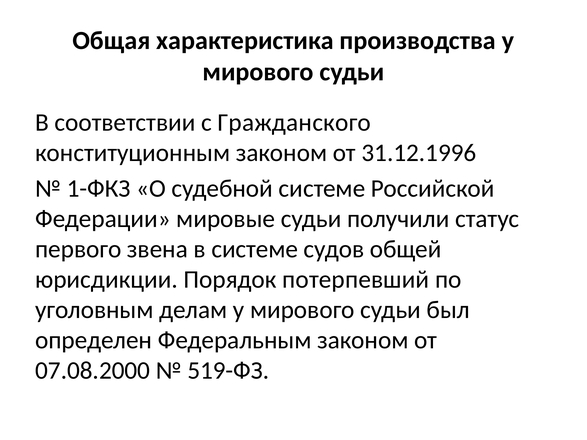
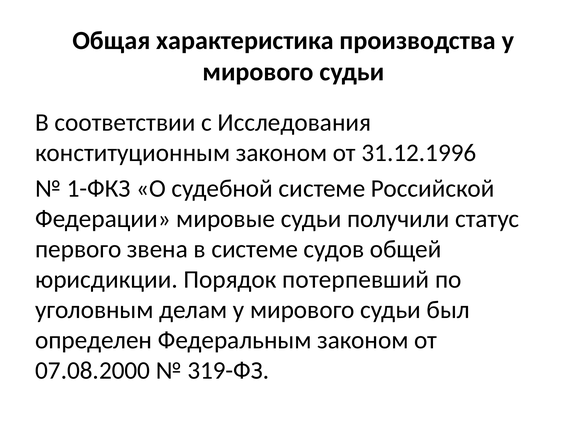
Гражданского: Гражданского -> Исследования
519-ФЗ: 519-ФЗ -> 319-ФЗ
